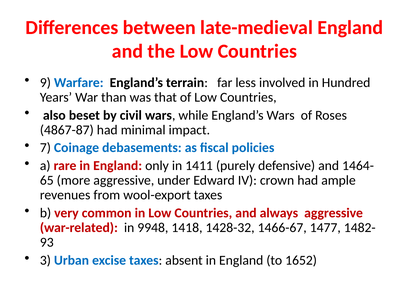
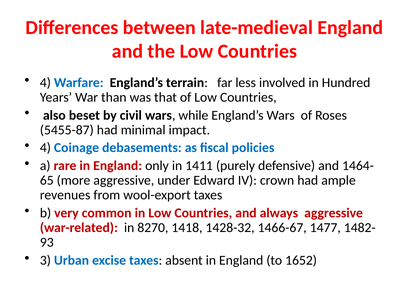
9 at (45, 83): 9 -> 4
4867-87: 4867-87 -> 5455-87
7 at (45, 148): 7 -> 4
9948: 9948 -> 8270
